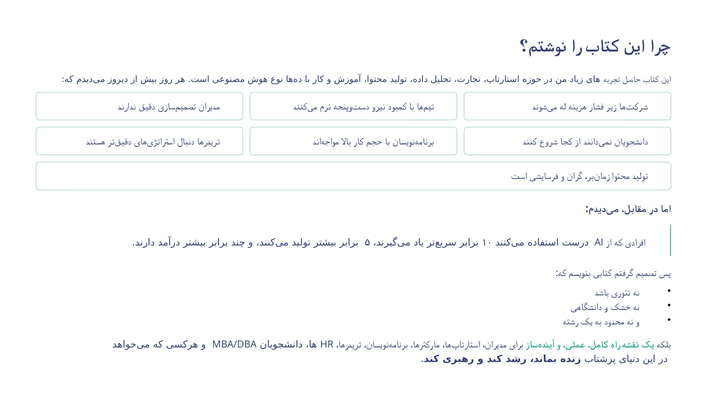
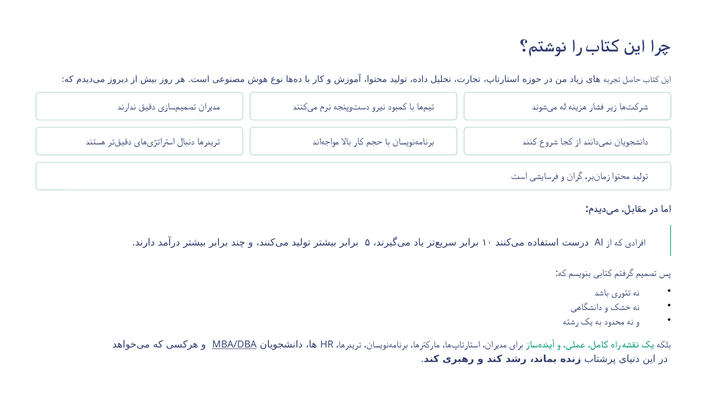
MBA/DBA underline: none -> present
